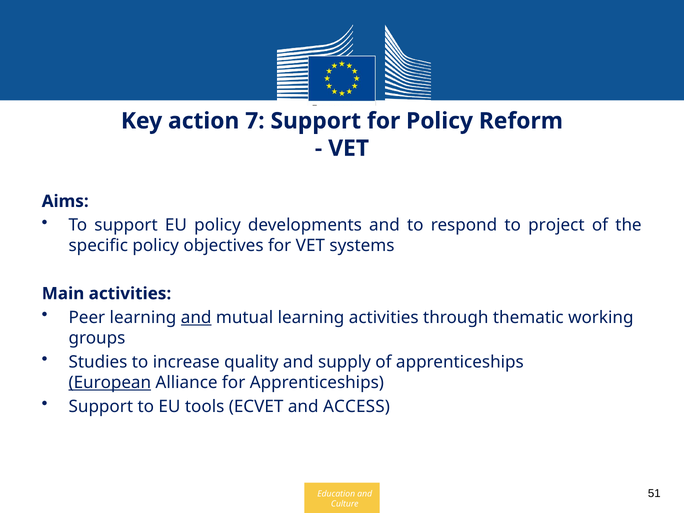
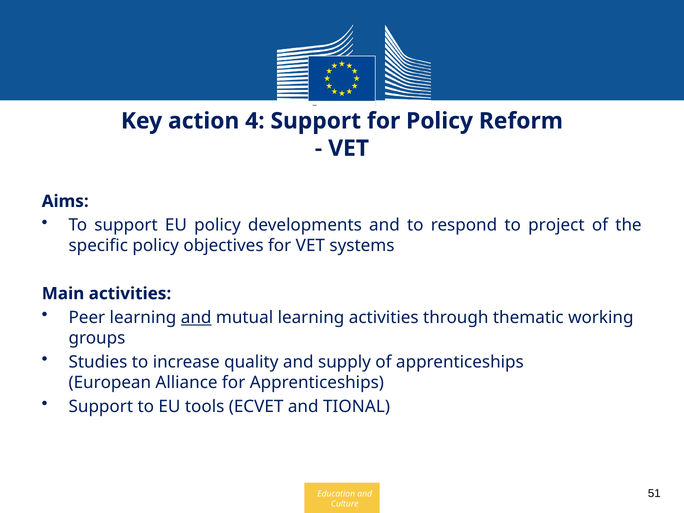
7: 7 -> 4
European underline: present -> none
ACCESS: ACCESS -> TIONAL
